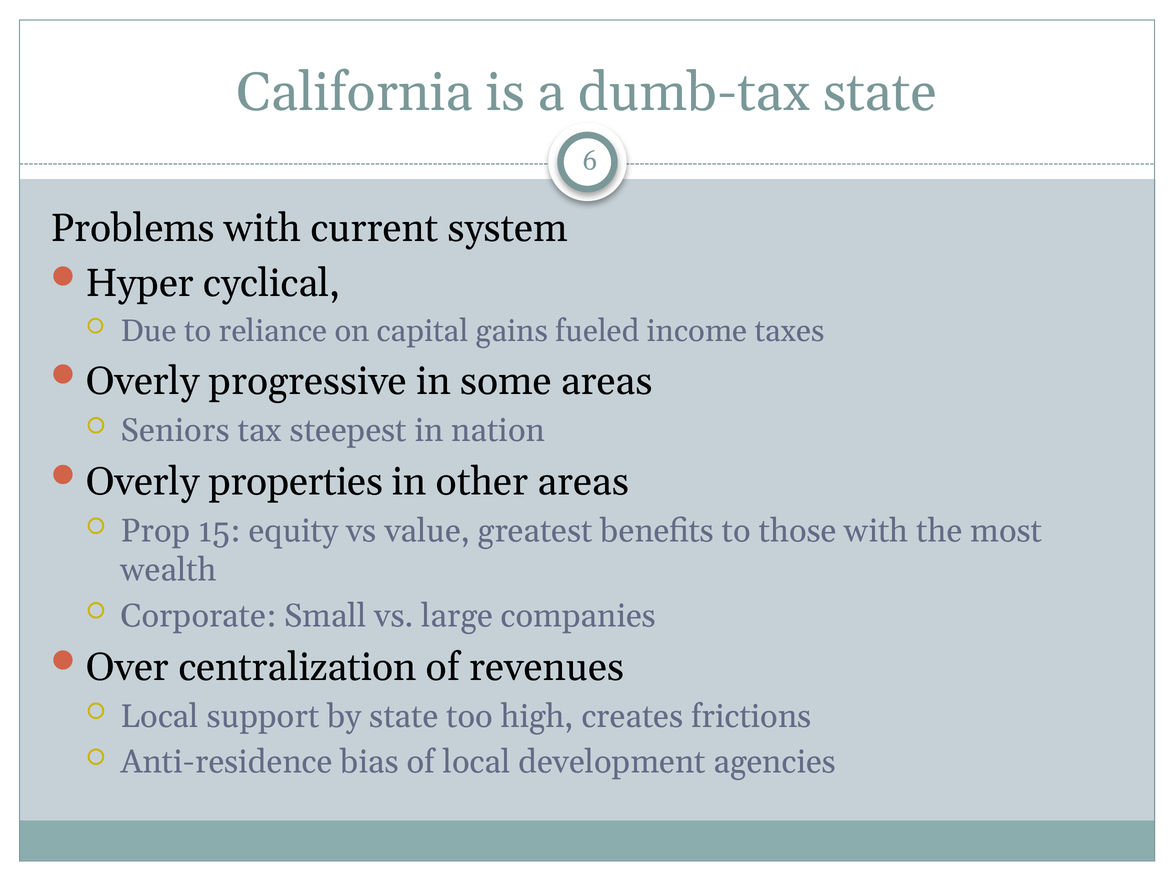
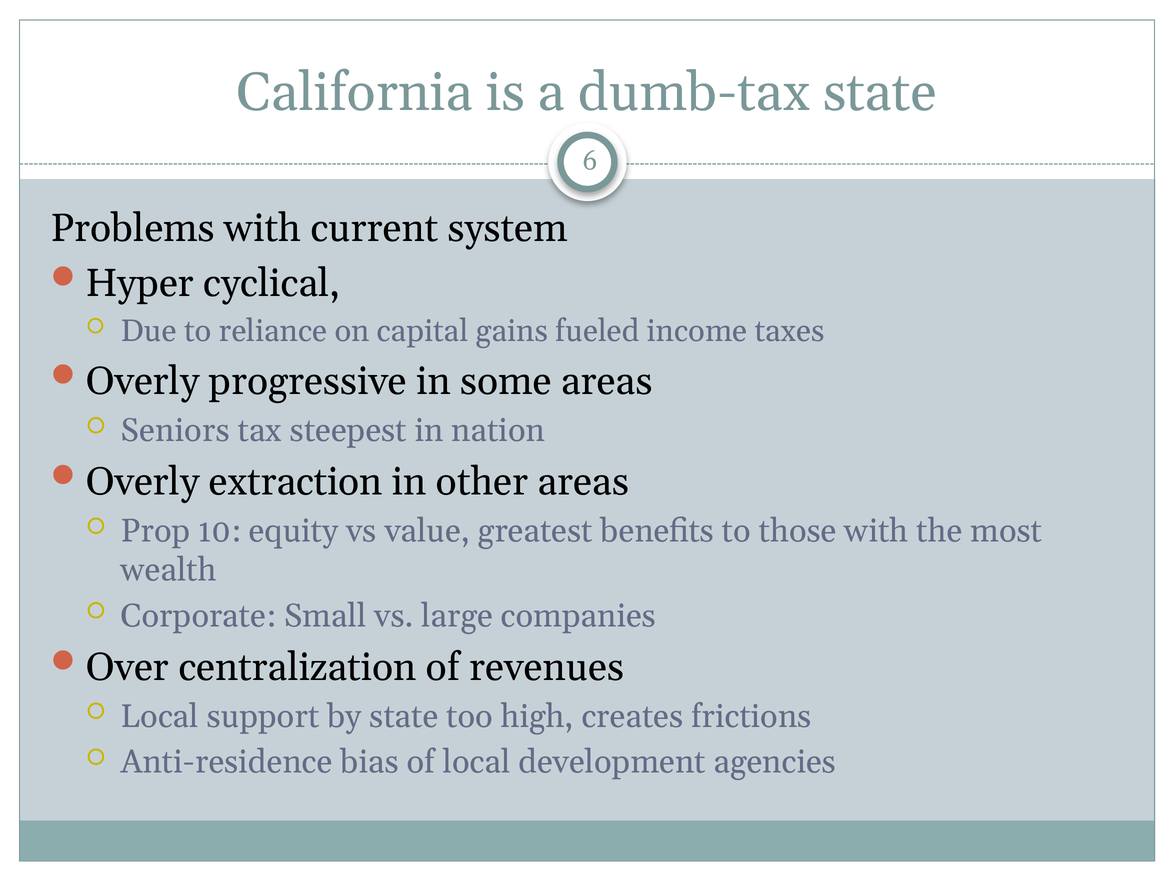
properties: properties -> extraction
15: 15 -> 10
